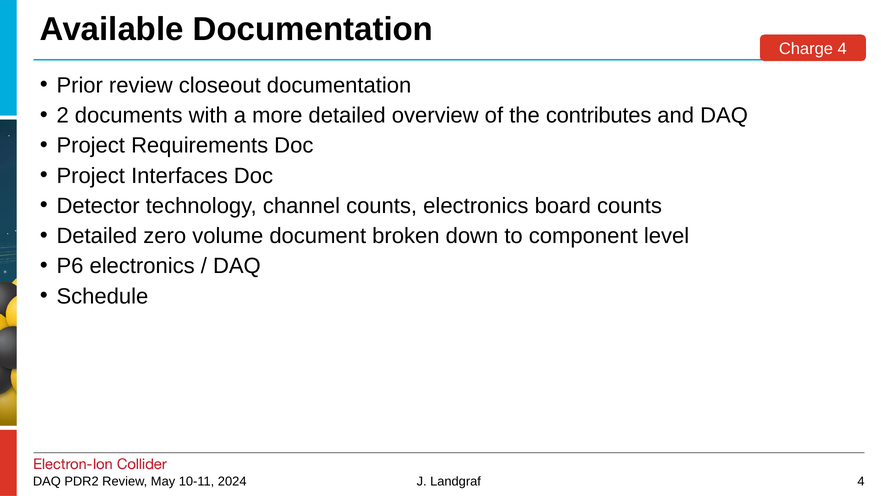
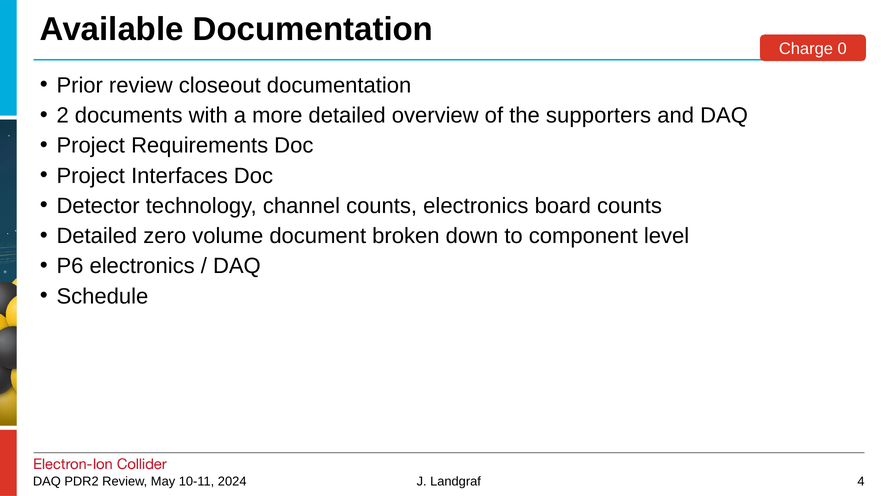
Charge 4: 4 -> 0
contributes: contributes -> supporters
